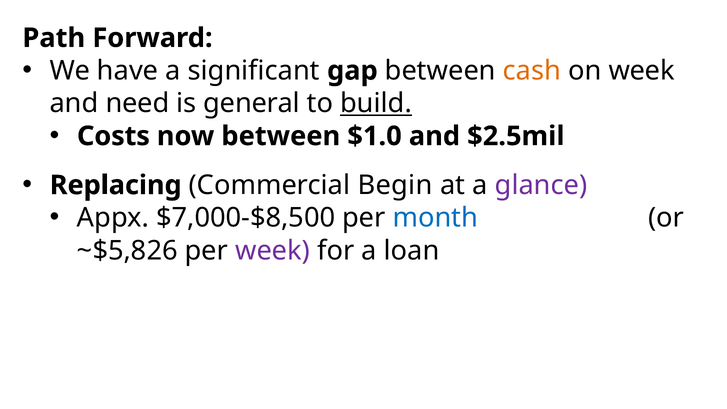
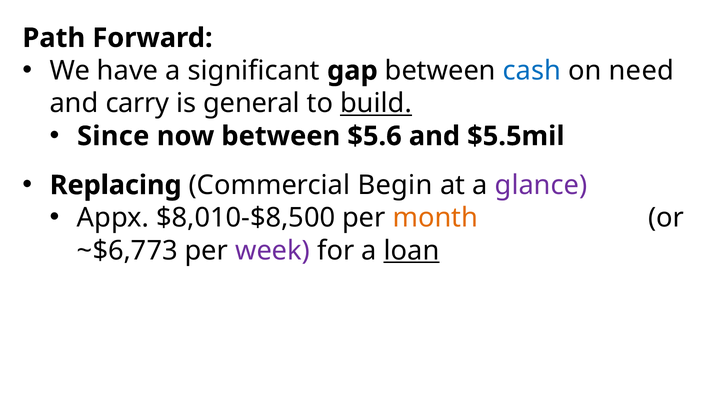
cash colour: orange -> blue
on week: week -> need
need: need -> carry
Costs: Costs -> Since
$1.0: $1.0 -> $5.6
$2.5mil: $2.5mil -> $5.5mil
$7,000-$8,500: $7,000-$8,500 -> $8,010-$8,500
month colour: blue -> orange
~$5,826: ~$5,826 -> ~$6,773
loan underline: none -> present
